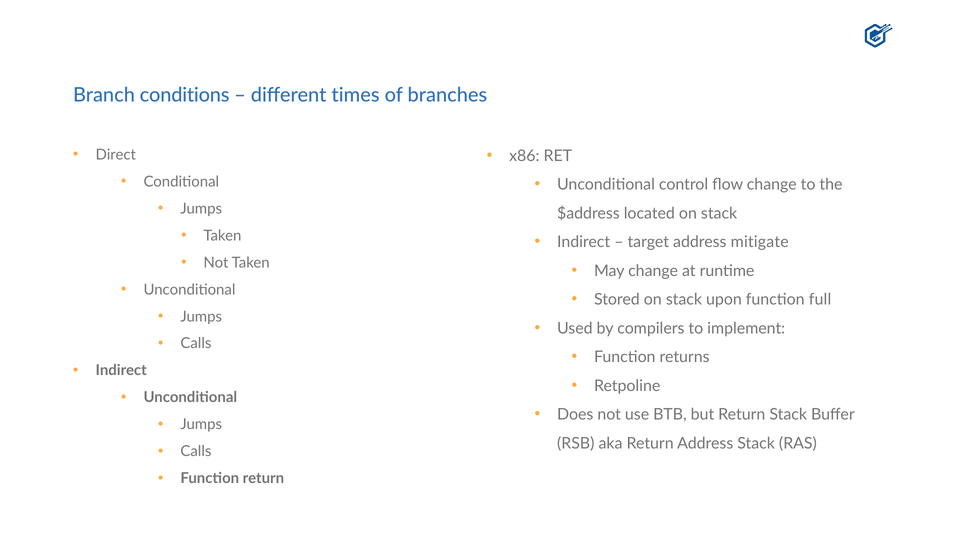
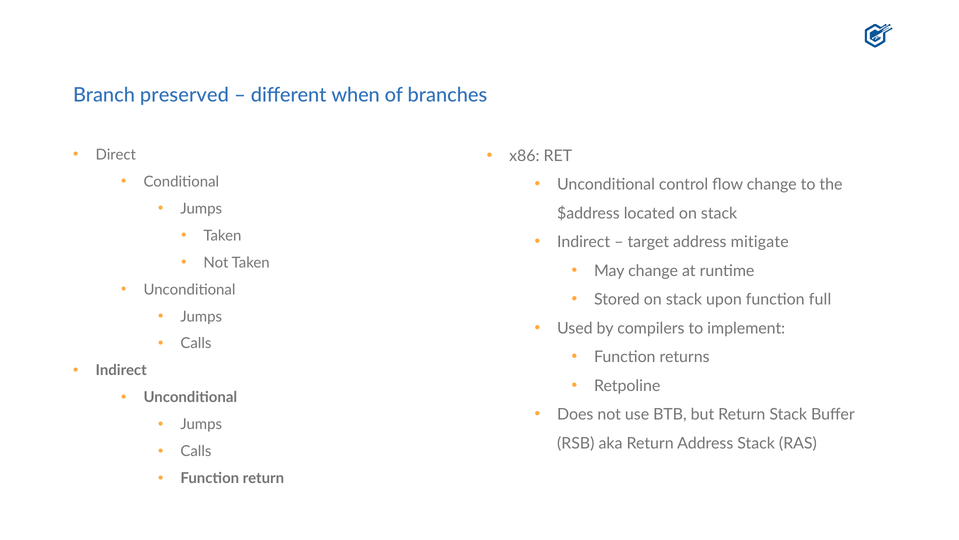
conditions: conditions -> preserved
times: times -> when
